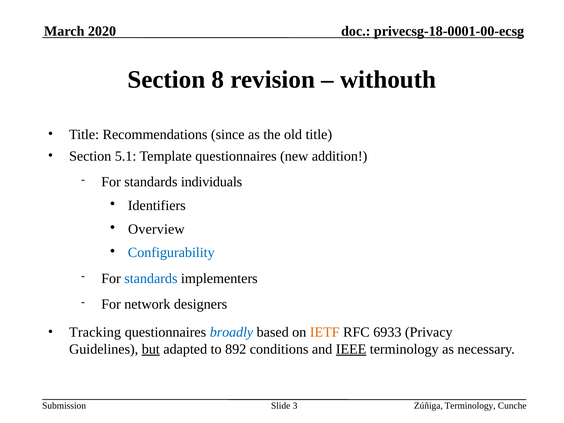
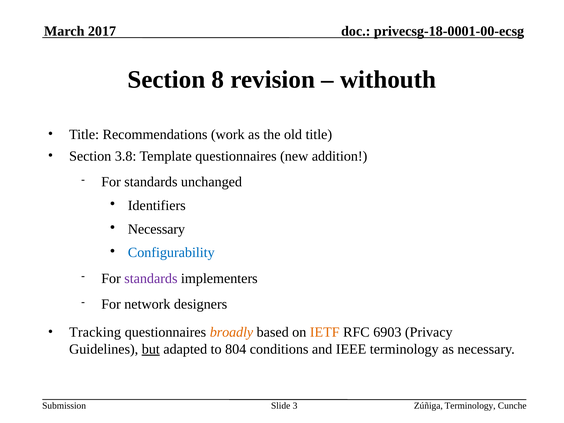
2020: 2020 -> 2017
since: since -> work
5.1: 5.1 -> 3.8
individuals: individuals -> unchanged
Overview at (156, 229): Overview -> Necessary
standards at (151, 278) colour: blue -> purple
broadly colour: blue -> orange
6933: 6933 -> 6903
892: 892 -> 804
IEEE underline: present -> none
